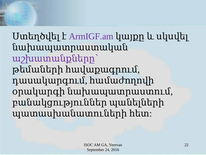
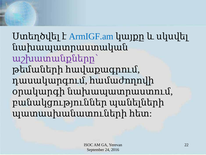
ArmIGF.am colour: purple -> blue
